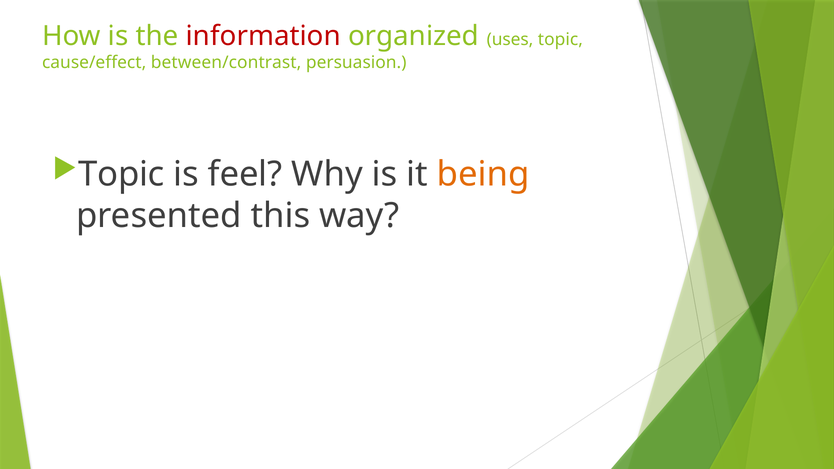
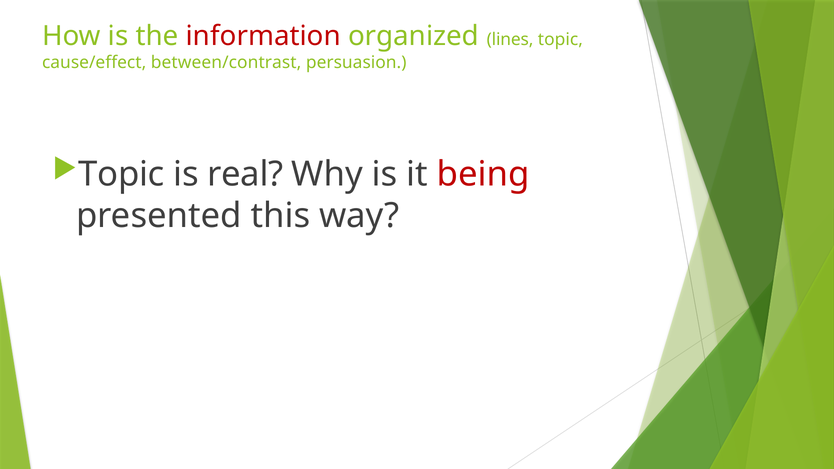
uses: uses -> lines
feel: feel -> real
being colour: orange -> red
